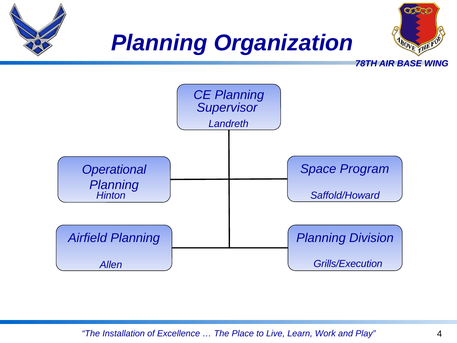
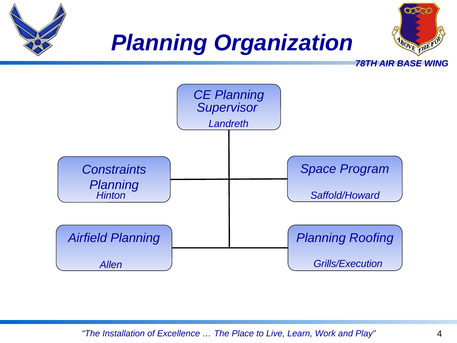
Operational: Operational -> Constraints
Division: Division -> Roofing
